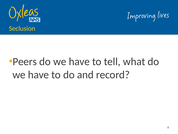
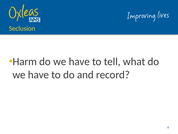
Peers: Peers -> Harm
